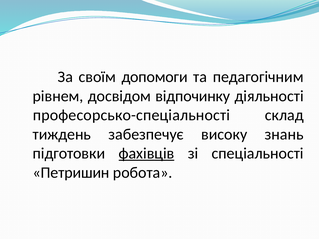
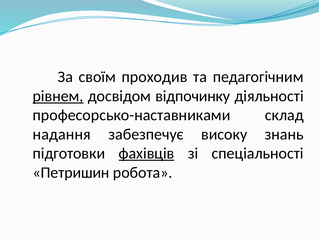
допомоги: допомоги -> проходив
рівнем underline: none -> present
професорсько-спеціальності: професорсько-спеціальності -> професорсько-наставниками
тиждень: тиждень -> надання
